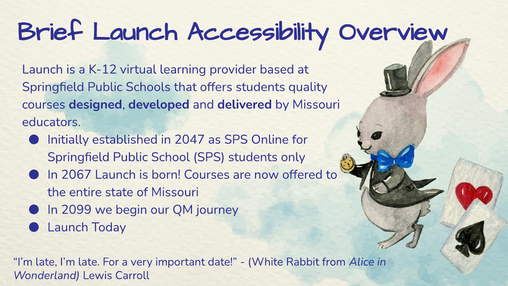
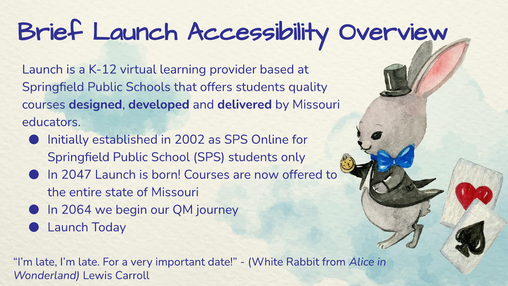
2047: 2047 -> 2002
2067: 2067 -> 2047
2099: 2099 -> 2064
